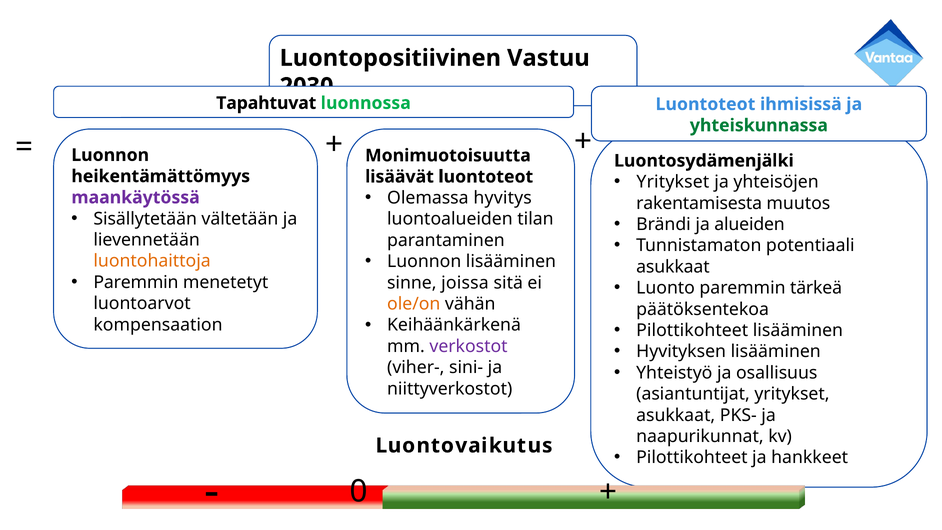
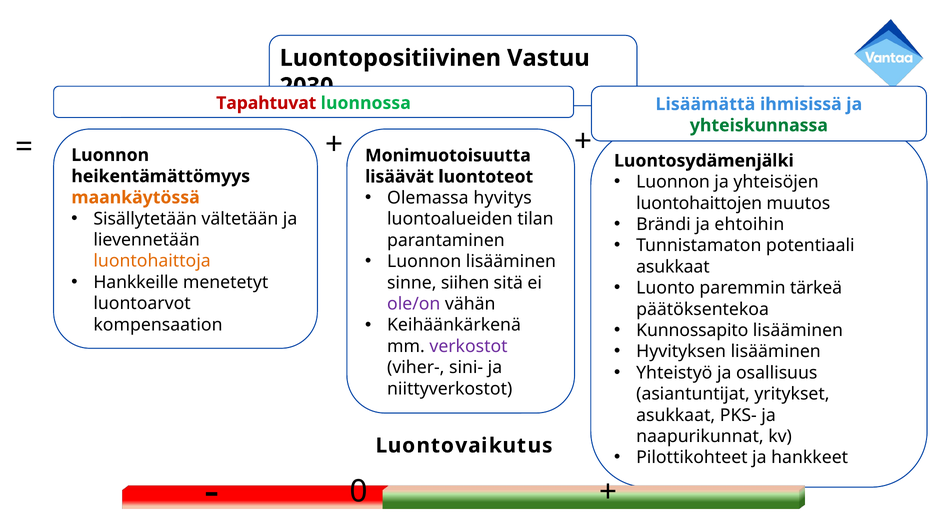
Tapahtuvat colour: black -> red
luonnossa Luontoteot: Luontoteot -> Lisäämättä
Yritykset at (673, 182): Yritykset -> Luonnon
maankäytössä colour: purple -> orange
rakentamisesta: rakentamisesta -> luontohaittojen
alueiden: alueiden -> ehtoihin
Paremmin at (136, 282): Paremmin -> Hankkeille
joissa: joissa -> siihen
ole/on colour: orange -> purple
Pilottikohteet at (692, 330): Pilottikohteet -> Kunnossapito
